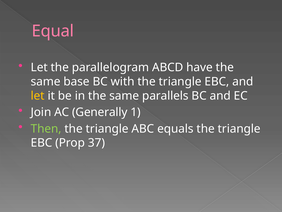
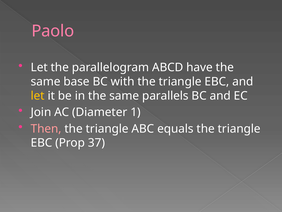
Equal: Equal -> Paolo
Generally: Generally -> Diameter
Then colour: light green -> pink
